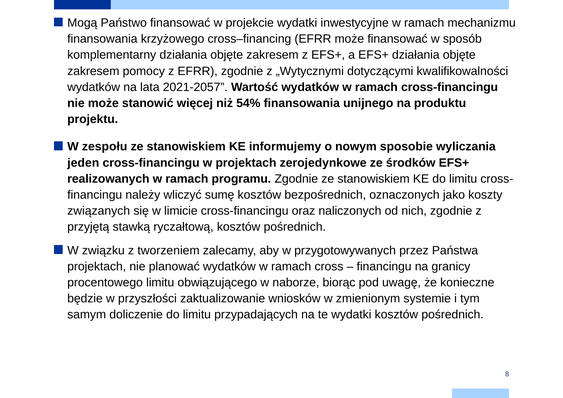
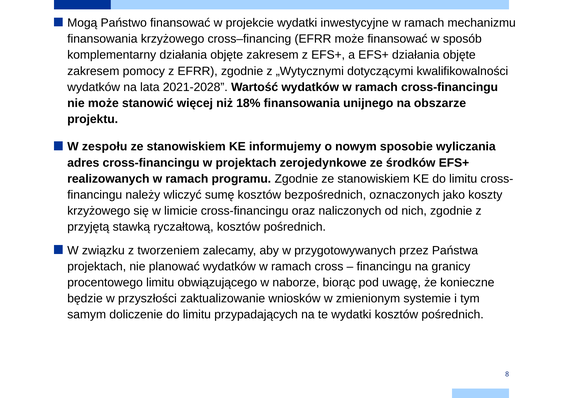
2021-2057: 2021-2057 -> 2021-2028
54%: 54% -> 18%
produktu: produktu -> obszarze
jeden: jeden -> adres
związanych at (99, 211): związanych -> krzyżowego
